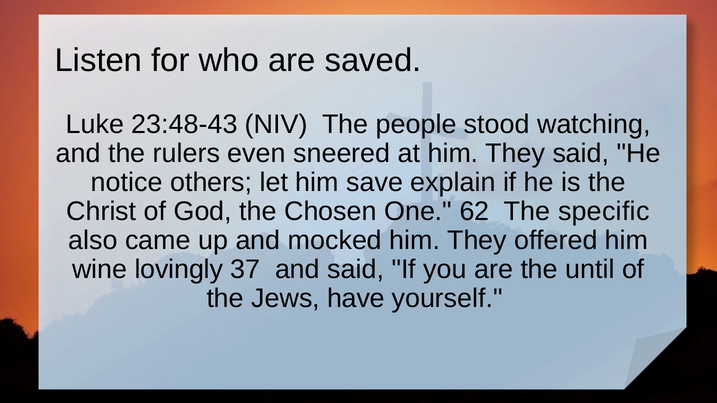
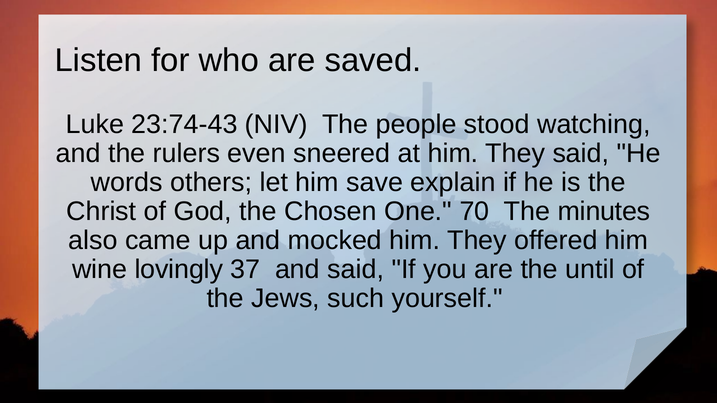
23:48-43: 23:48-43 -> 23:74-43
notice: notice -> words
62: 62 -> 70
specific: specific -> minutes
have: have -> such
